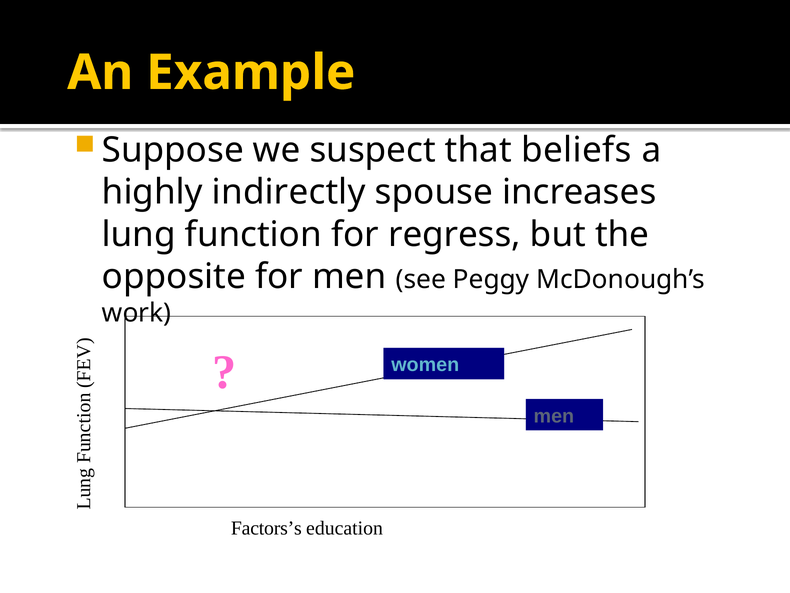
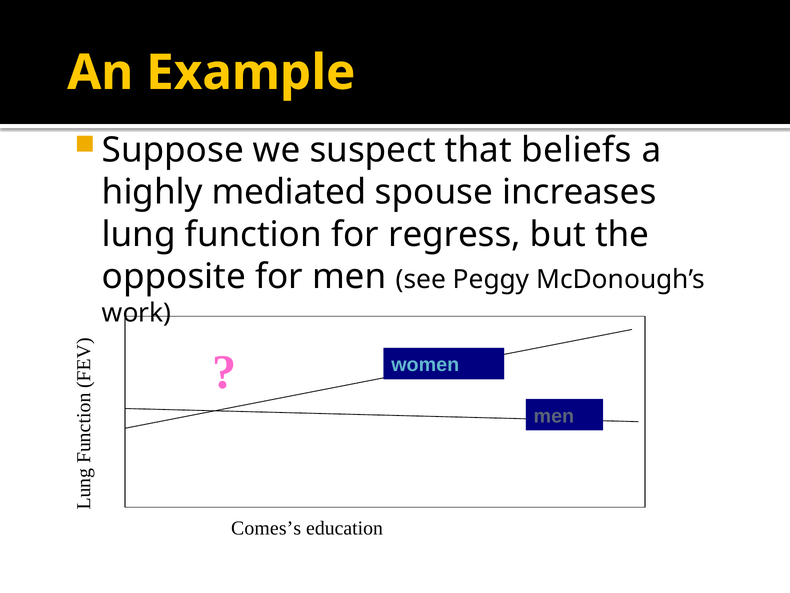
indirectly: indirectly -> mediated
Factors’s: Factors’s -> Comes’s
